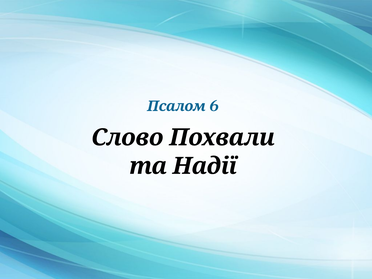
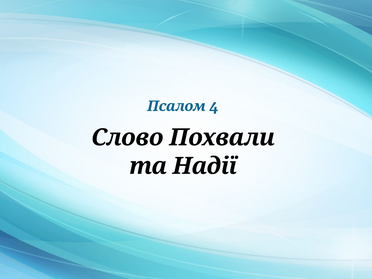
6: 6 -> 4
